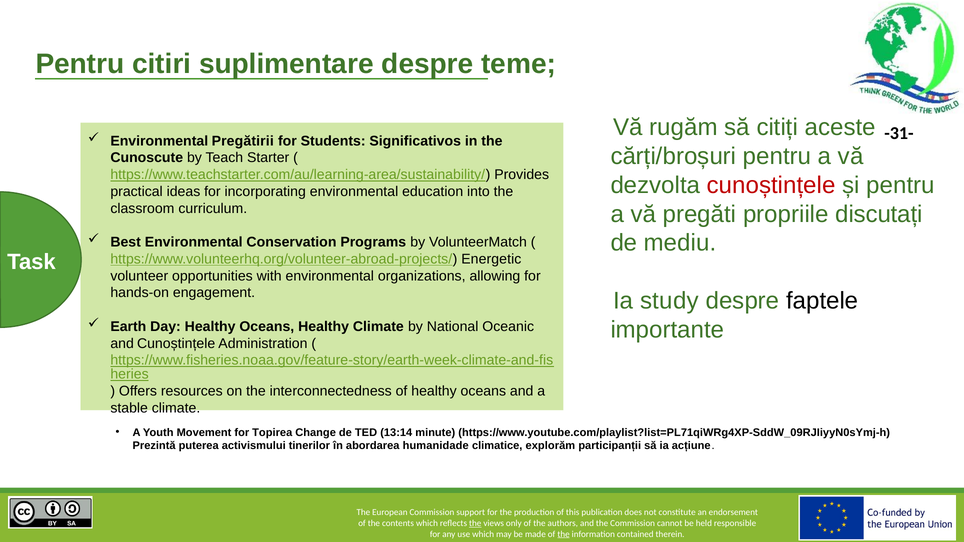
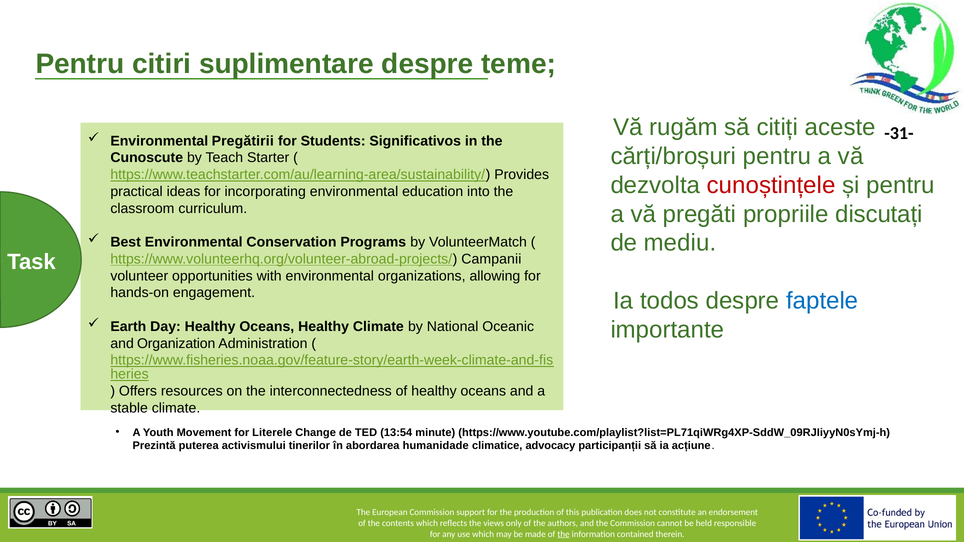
Energetic: Energetic -> Campanii
study: study -> todos
faptele colour: black -> blue
and Cunoștințele: Cunoștințele -> Organization
Topirea: Topirea -> Literele
13:14: 13:14 -> 13:54
explorăm: explorăm -> advocacy
the at (475, 523) underline: present -> none
